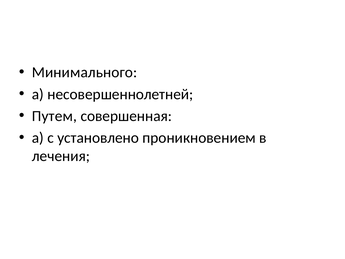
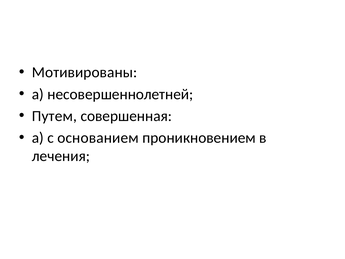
Минимального: Минимального -> Мотивированы
установлено: установлено -> основанием
